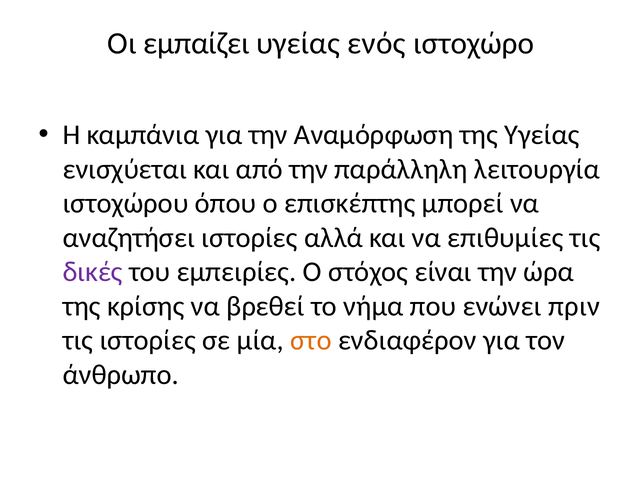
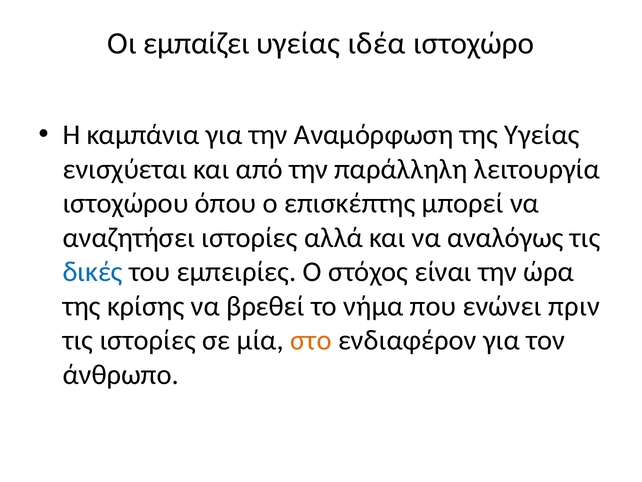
ενός: ενός -> ιδέα
επιθυμίες: επιθυμίες -> αναλόγως
δικές colour: purple -> blue
